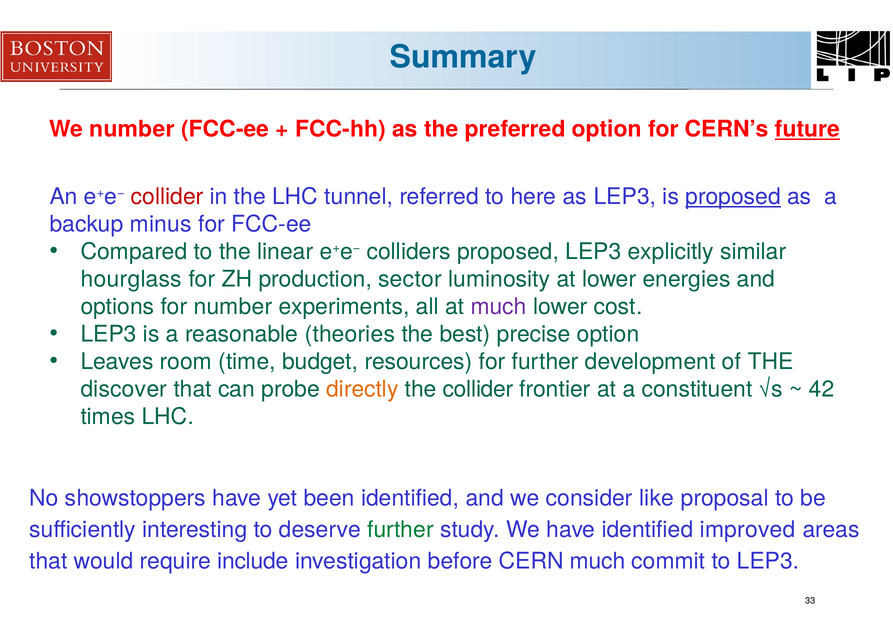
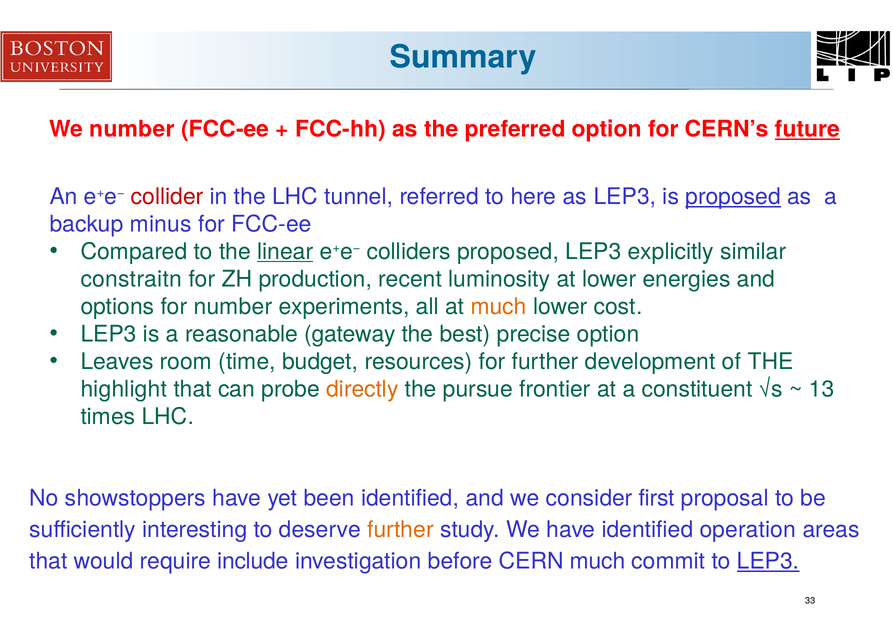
linear underline: none -> present
hourglass: hourglass -> constraitn
sector: sector -> recent
much at (499, 307) colour: purple -> orange
theories: theories -> gateway
discover: discover -> highlight
the collider: collider -> pursue
42: 42 -> 13
like: like -> first
further at (400, 530) colour: green -> orange
improved: improved -> operation
LEP3 at (768, 562) underline: none -> present
